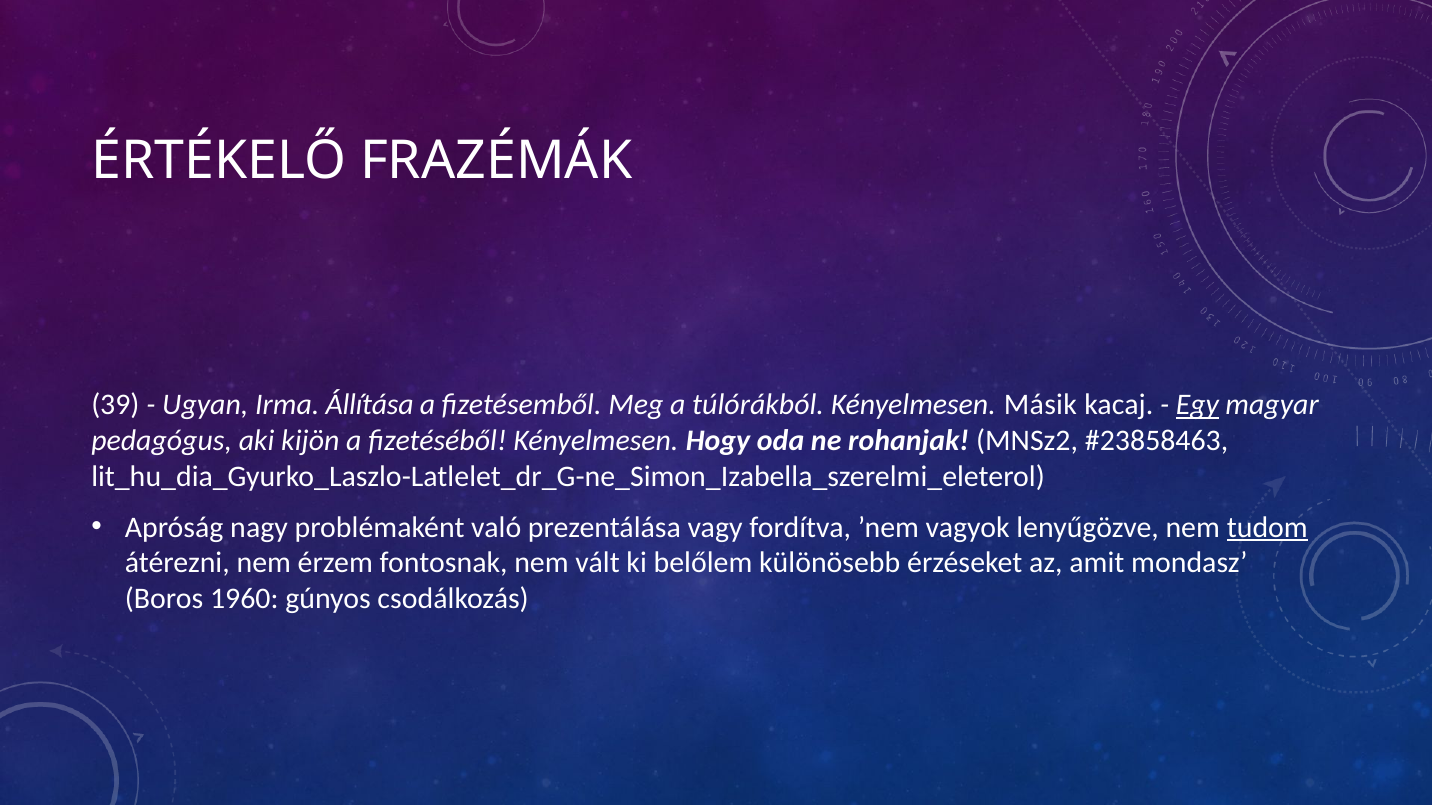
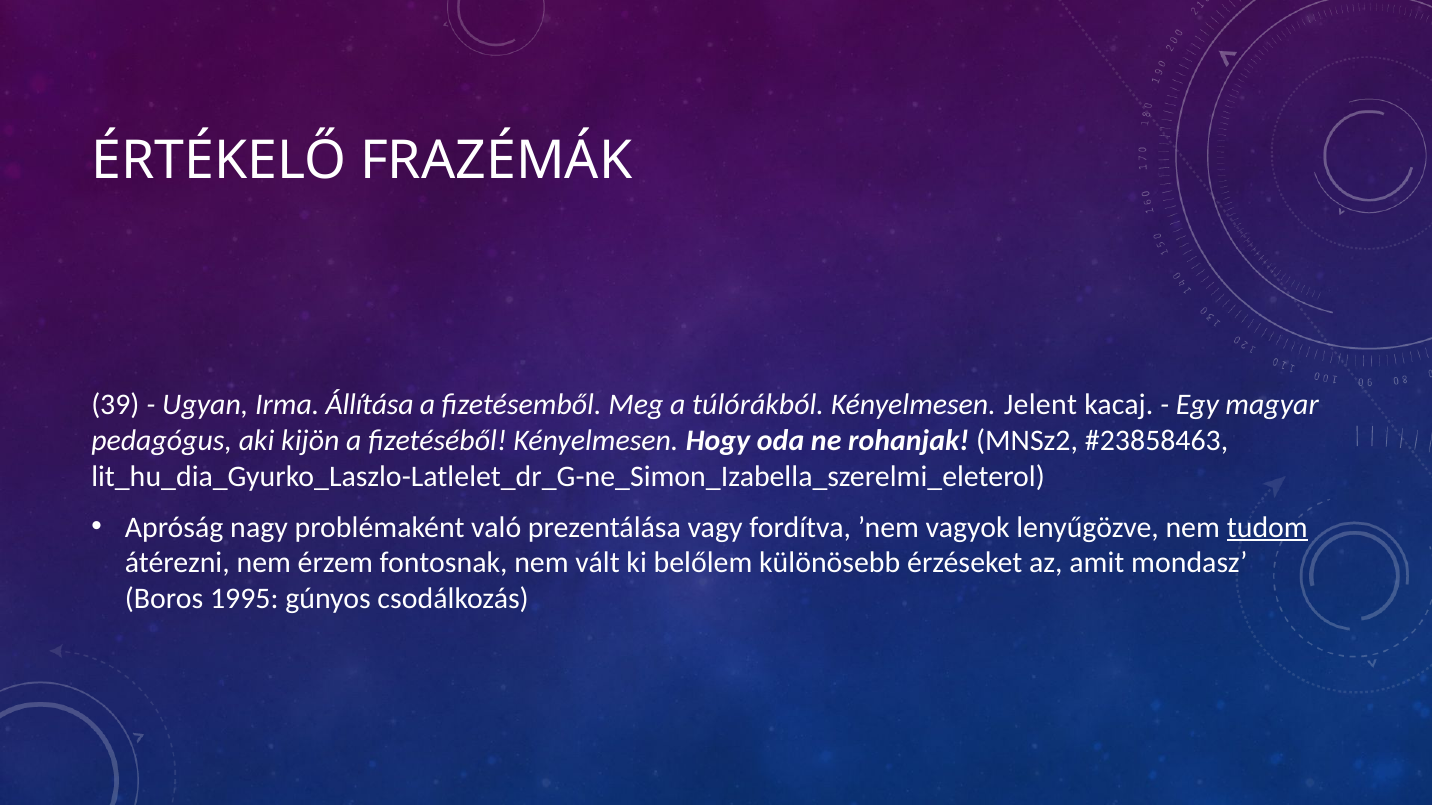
Másik: Másik -> Jelent
Egy underline: present -> none
1960: 1960 -> 1995
